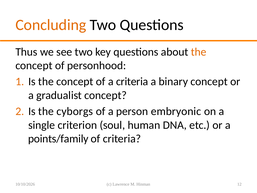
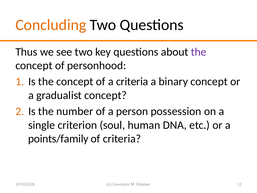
the at (199, 52) colour: orange -> purple
cyborgs: cyborgs -> number
embryonic: embryonic -> possession
